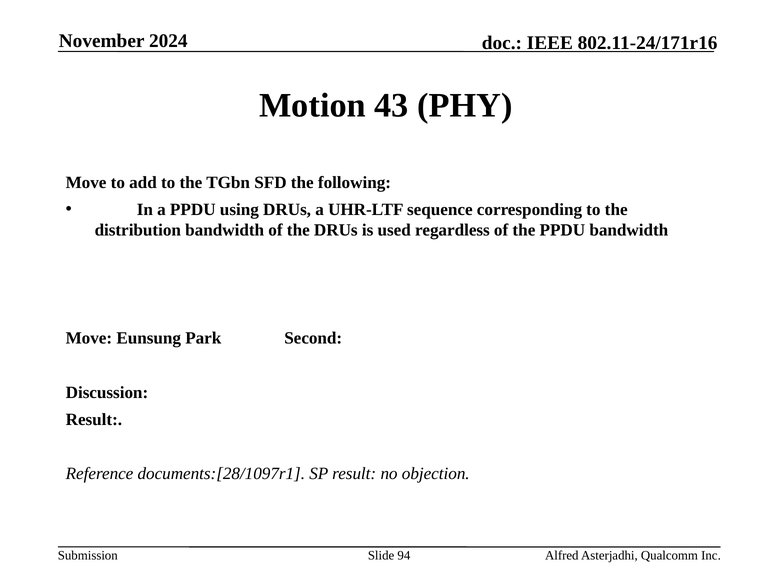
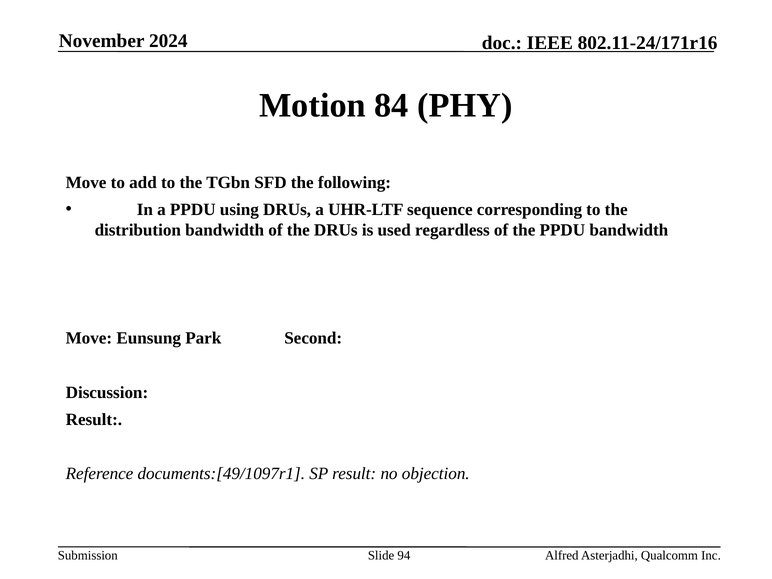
43: 43 -> 84
documents:[28/1097r1: documents:[28/1097r1 -> documents:[49/1097r1
